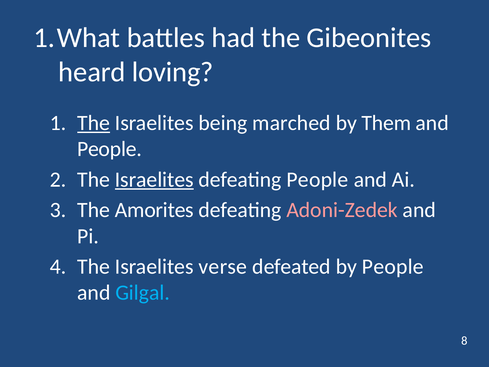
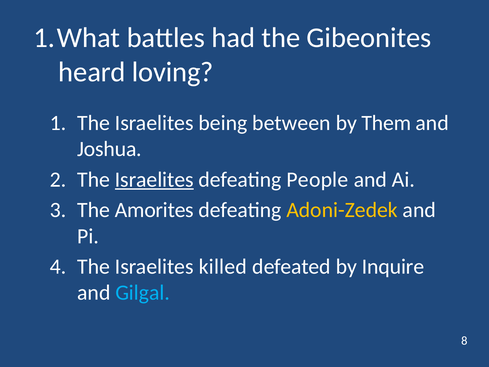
The at (94, 123) underline: present -> none
marched: marched -> between
People at (109, 149): People -> Joshua
Adoni-Zedek colour: pink -> yellow
verse: verse -> killed
by People: People -> Inquire
